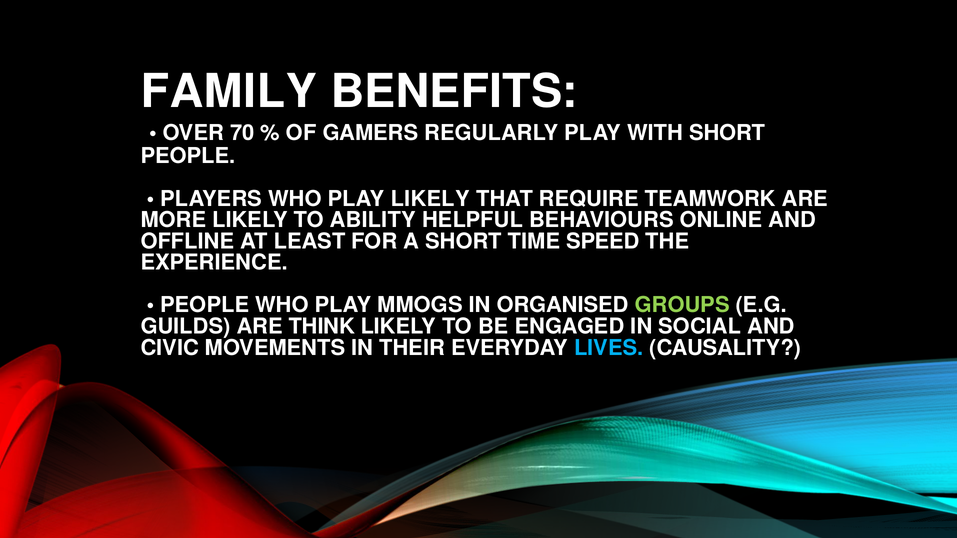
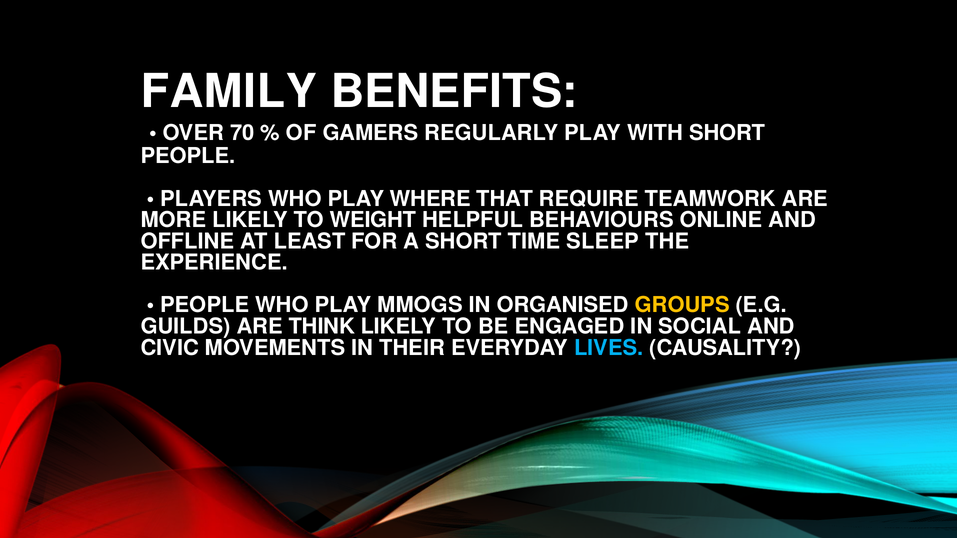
PLAY LIKELY: LIKELY -> WHERE
ABILITY: ABILITY -> WEIGHT
SPEED: SPEED -> SLEEP
GROUPS colour: light green -> yellow
